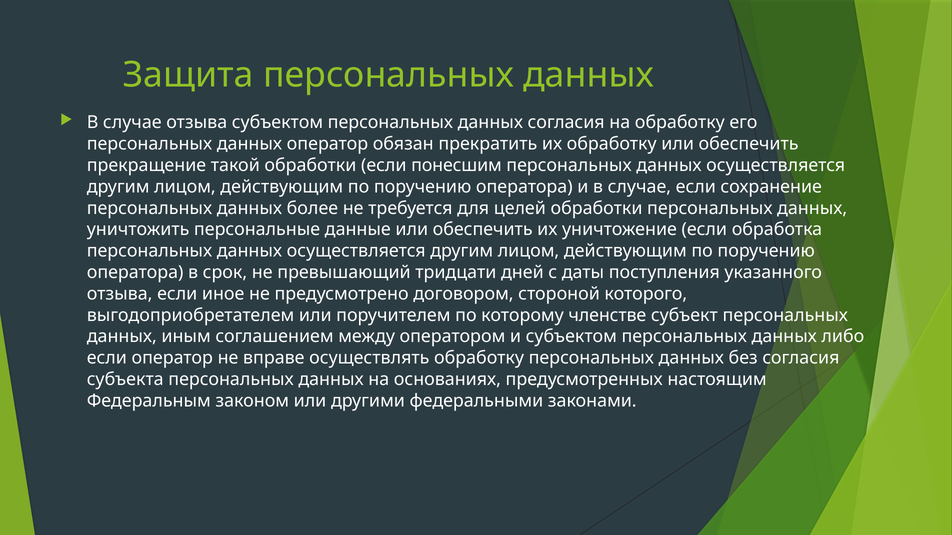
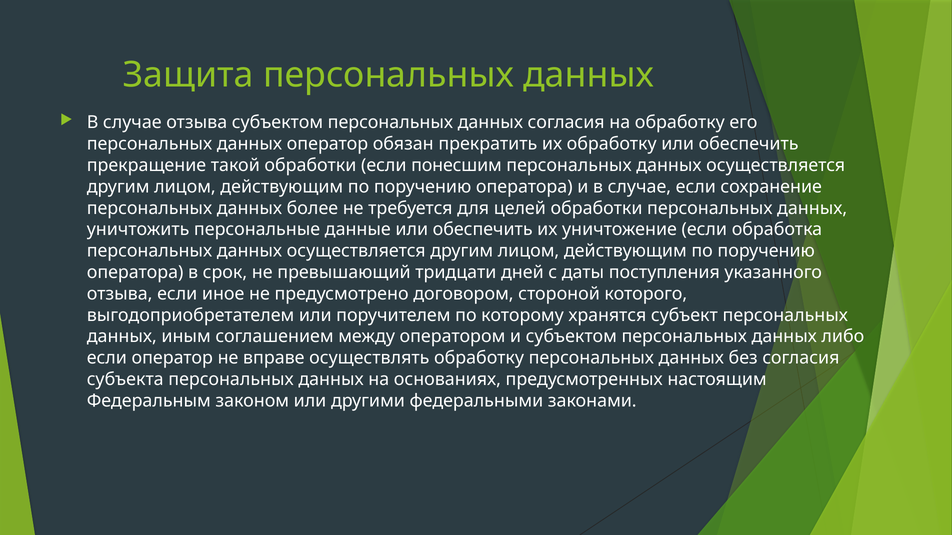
членстве: членстве -> хранятся
